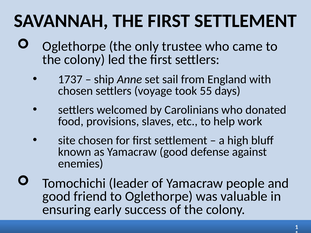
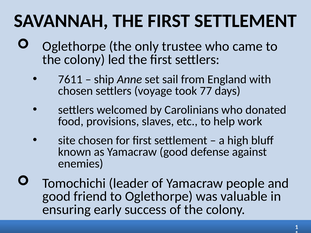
1737: 1737 -> 7611
55: 55 -> 77
